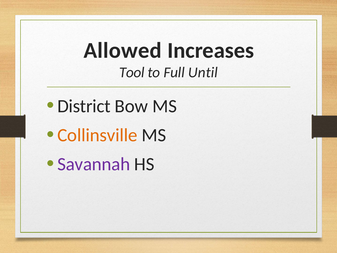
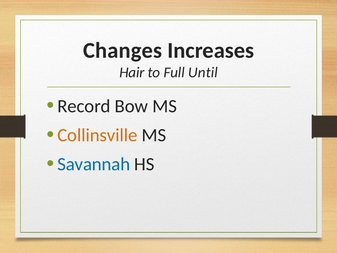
Allowed: Allowed -> Changes
Tool: Tool -> Hair
District: District -> Record
Savannah colour: purple -> blue
